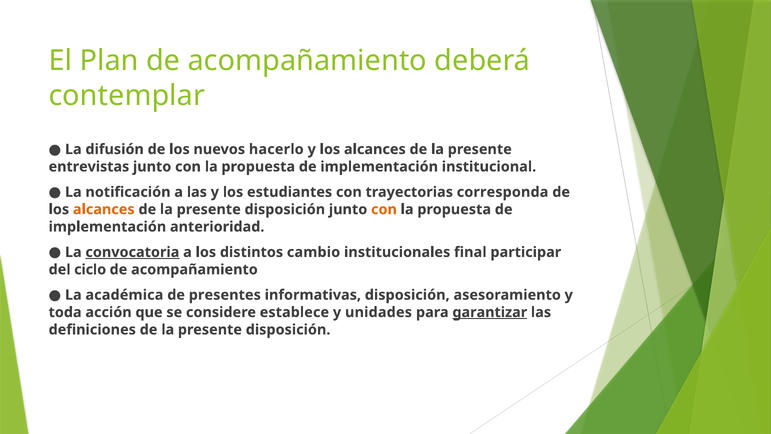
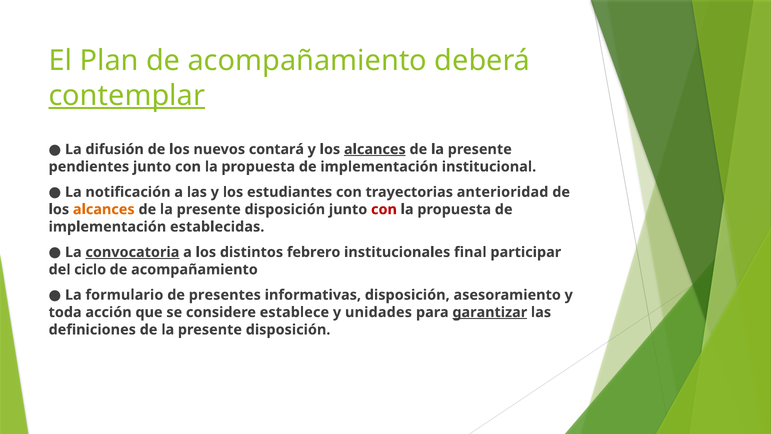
contemplar underline: none -> present
hacerlo: hacerlo -> contará
alcances at (375, 149) underline: none -> present
entrevistas: entrevistas -> pendientes
corresponda: corresponda -> anterioridad
con at (384, 209) colour: orange -> red
anterioridad: anterioridad -> establecidas
cambio: cambio -> febrero
académica: académica -> formulario
